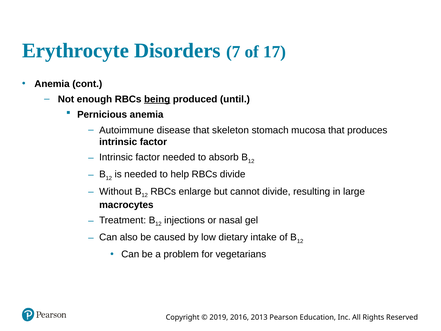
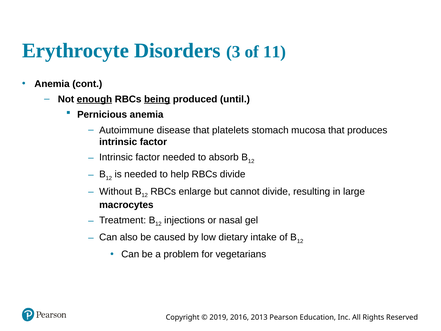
7: 7 -> 3
17: 17 -> 11
enough underline: none -> present
skeleton: skeleton -> platelets
